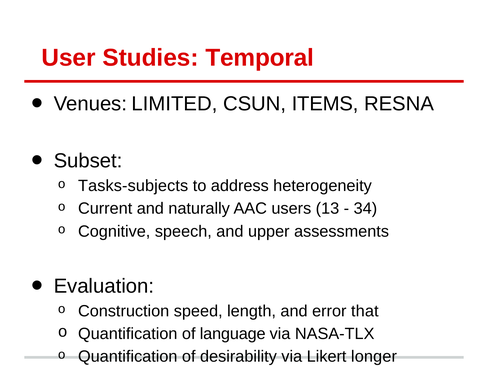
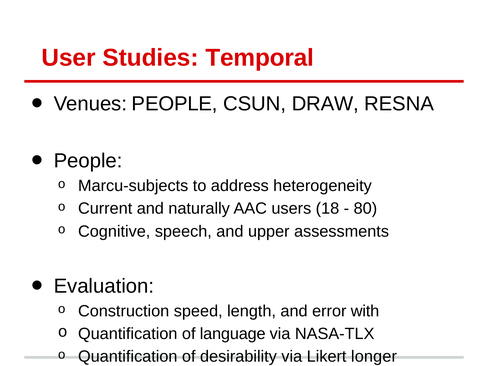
Venues LIMITED: LIMITED -> PEOPLE
ITEMS: ITEMS -> DRAW
Subset at (88, 161): Subset -> People
Tasks-subjects: Tasks-subjects -> Marcu-subjects
13: 13 -> 18
34: 34 -> 80
that: that -> with
